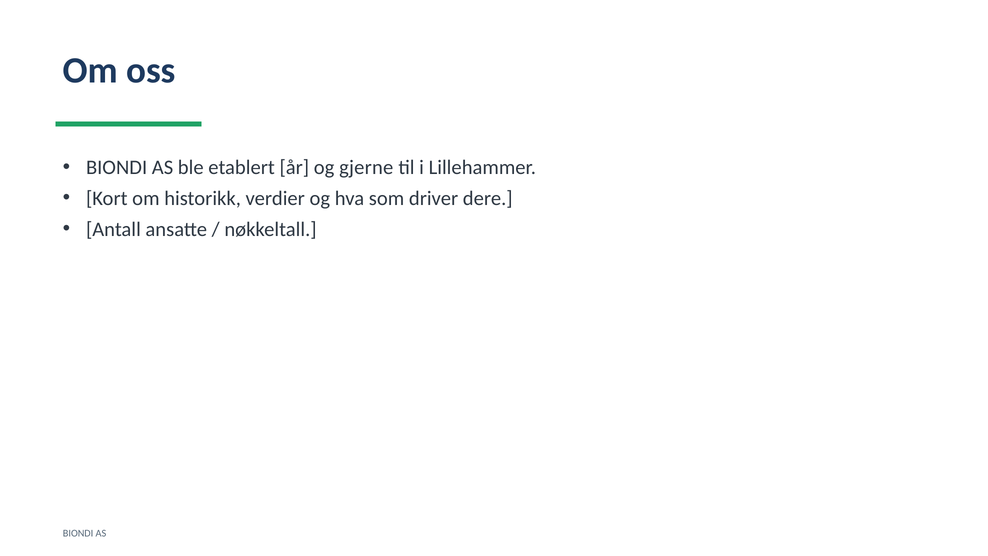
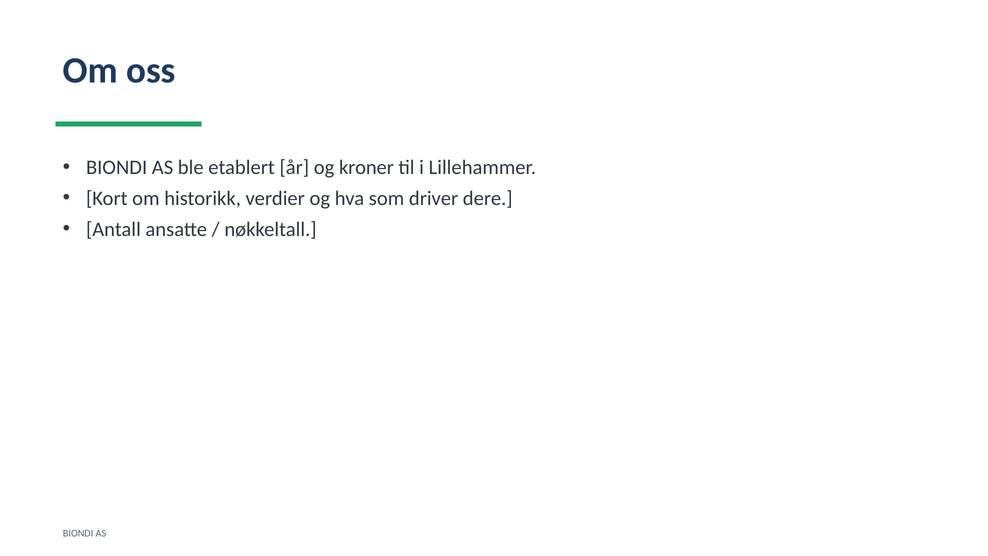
gjerne: gjerne -> kroner
